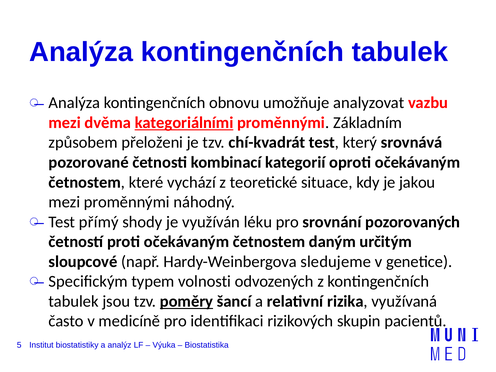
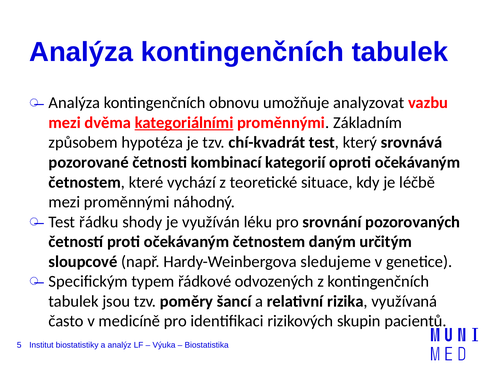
přeloženi: přeloženi -> hypotéza
jakou: jakou -> léčbě
přímý: přímý -> řádku
volnosti: volnosti -> řádkové
poměry underline: present -> none
